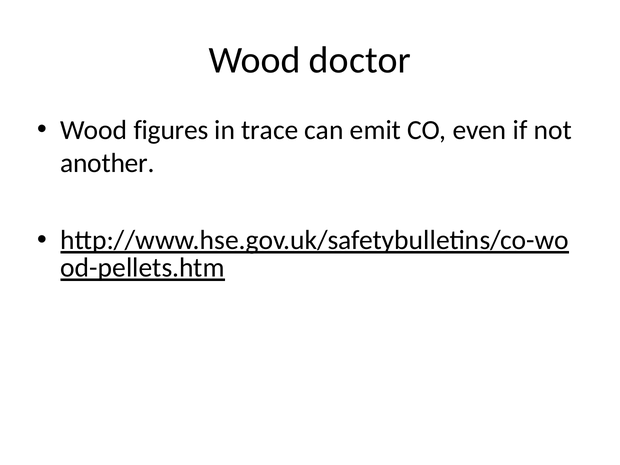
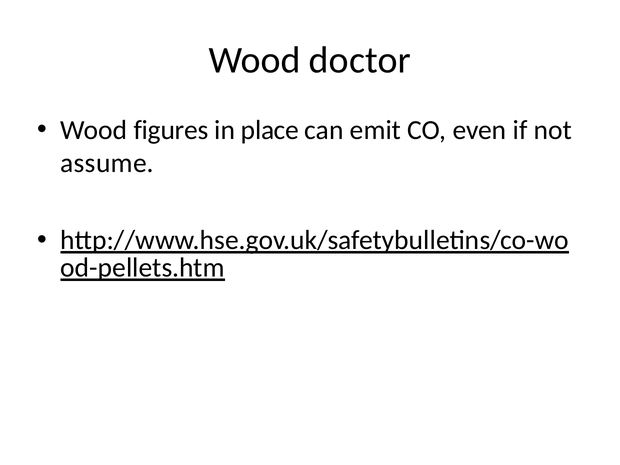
trace: trace -> place
another: another -> assume
